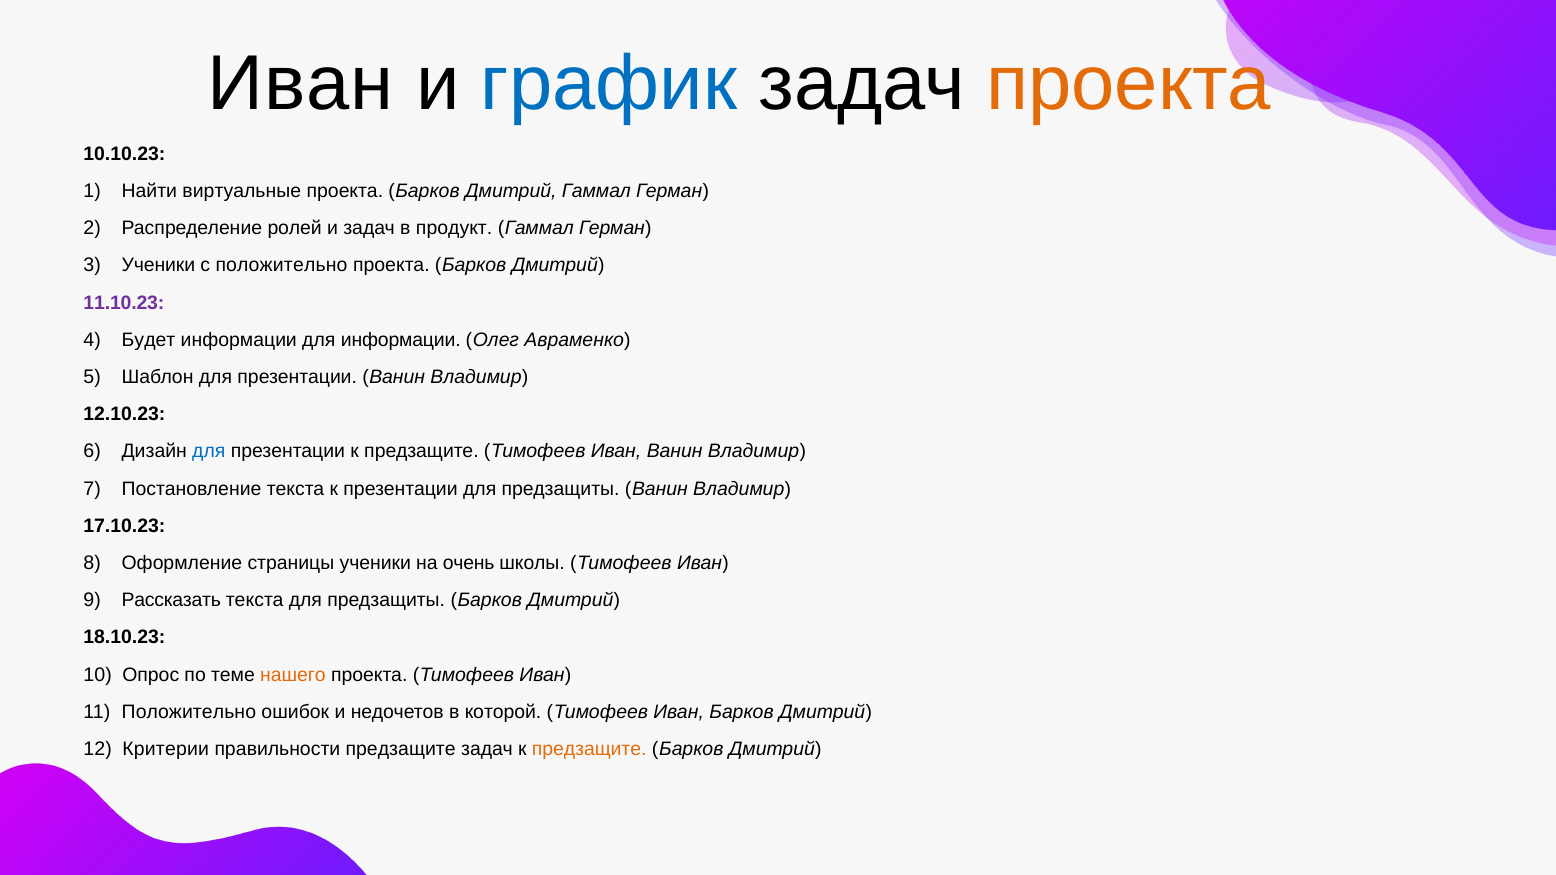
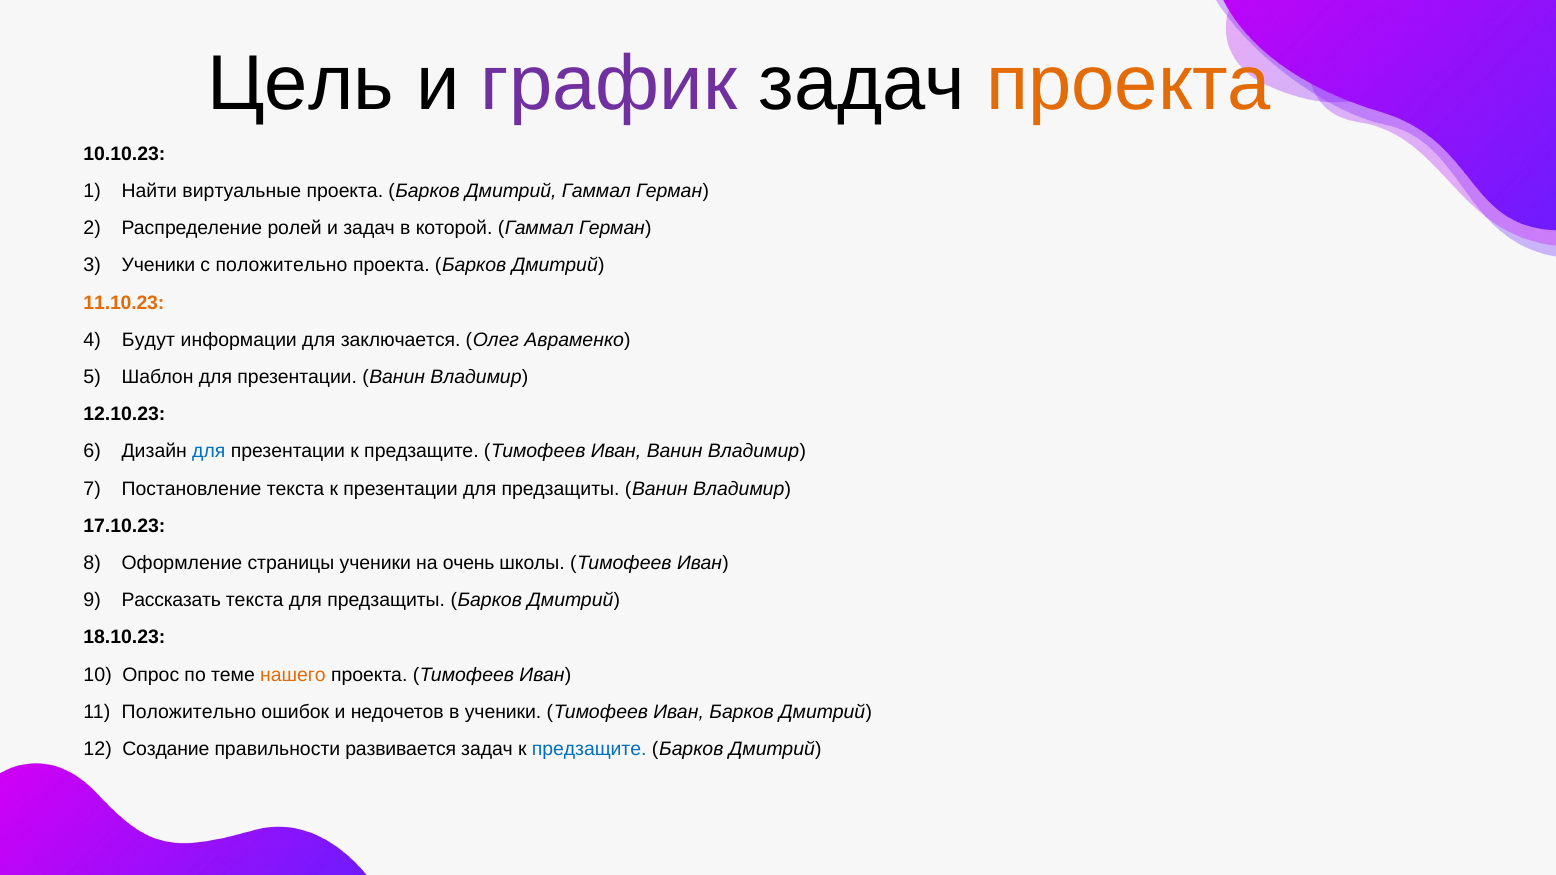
Иван at (300, 84): Иван -> Цель
график colour: blue -> purple
продукт: продукт -> которой
11.10.23 colour: purple -> orange
Будет: Будет -> Будут
для информации: информации -> заключается
в которой: которой -> ученики
Критерии: Критерии -> Создание
правильности предзащите: предзащите -> развивается
предзащите at (589, 749) colour: orange -> blue
